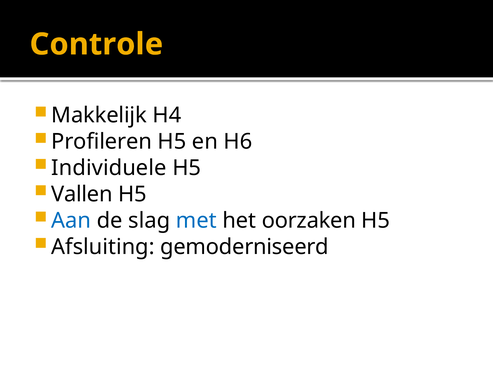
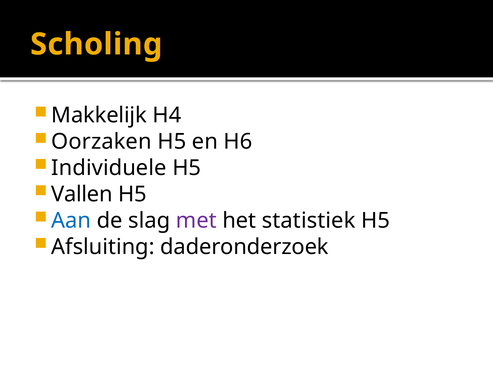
Controle: Controle -> Scholing
Profileren: Profileren -> Oorzaken
met colour: blue -> purple
oorzaken: oorzaken -> statistiek
gemoderniseerd: gemoderniseerd -> daderonderzoek
